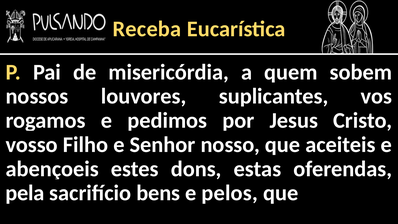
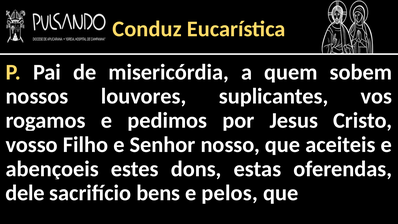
Receba: Receba -> Conduz
pela: pela -> dele
